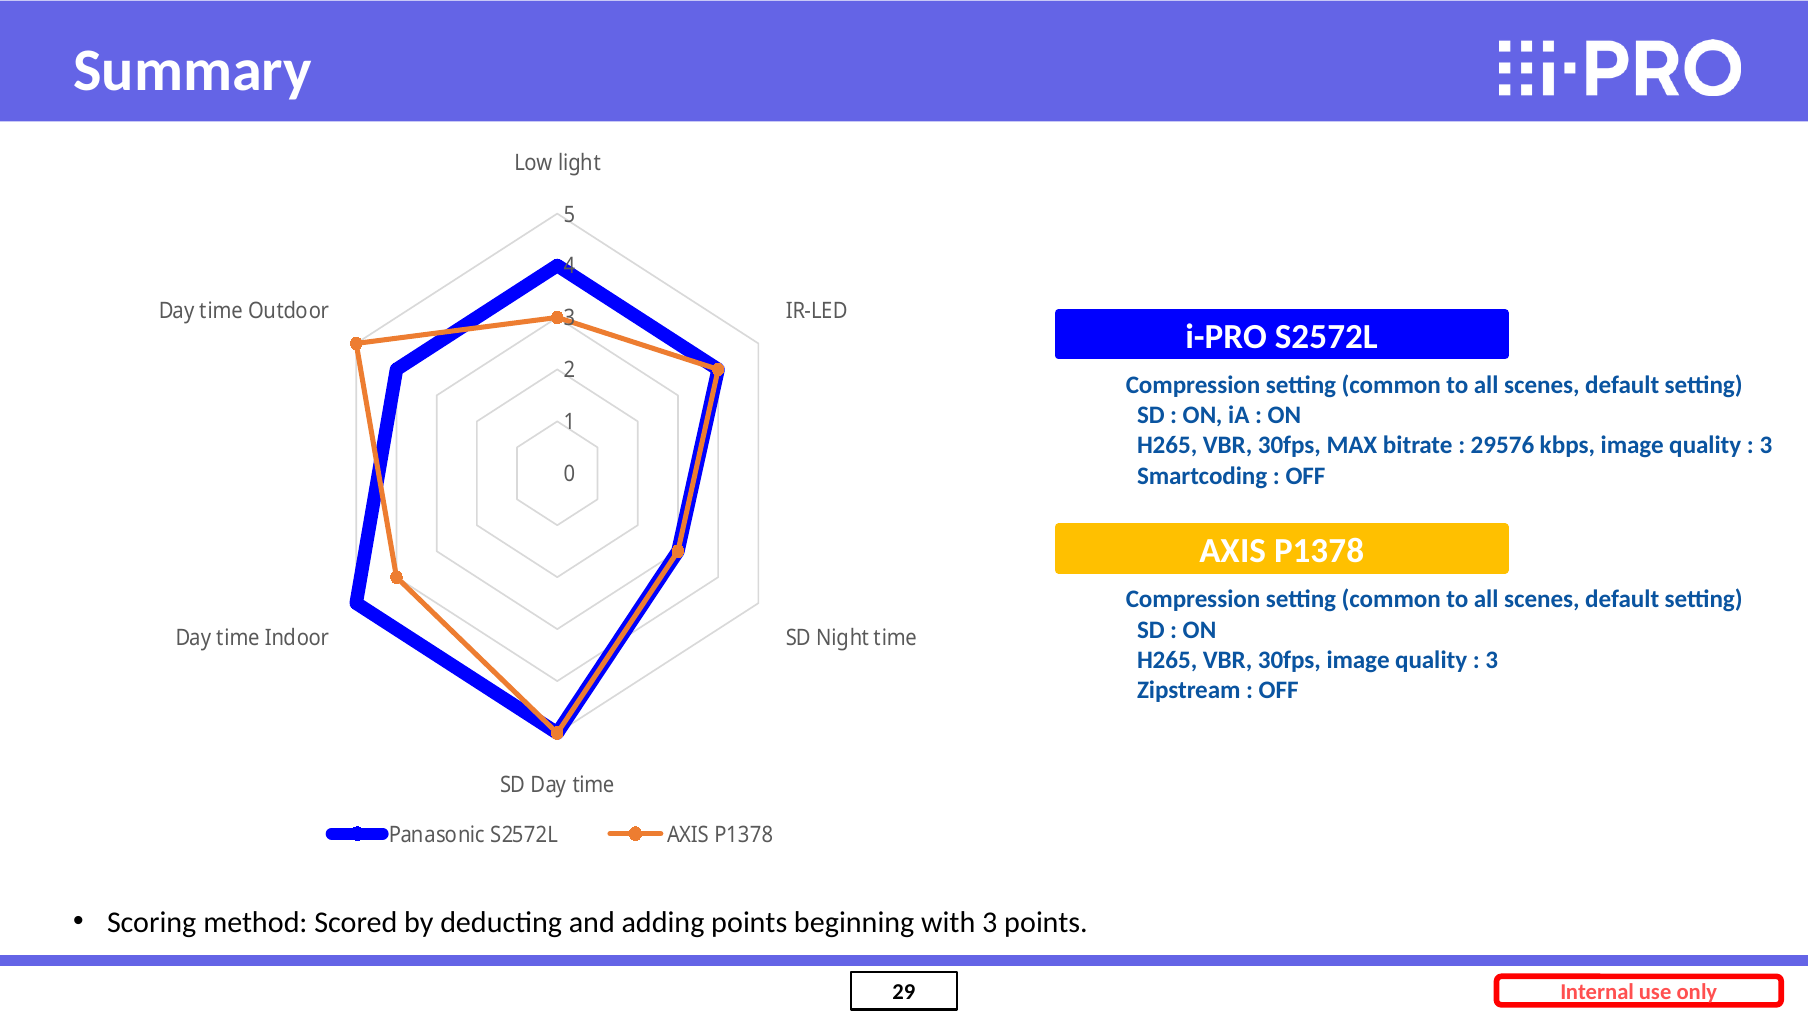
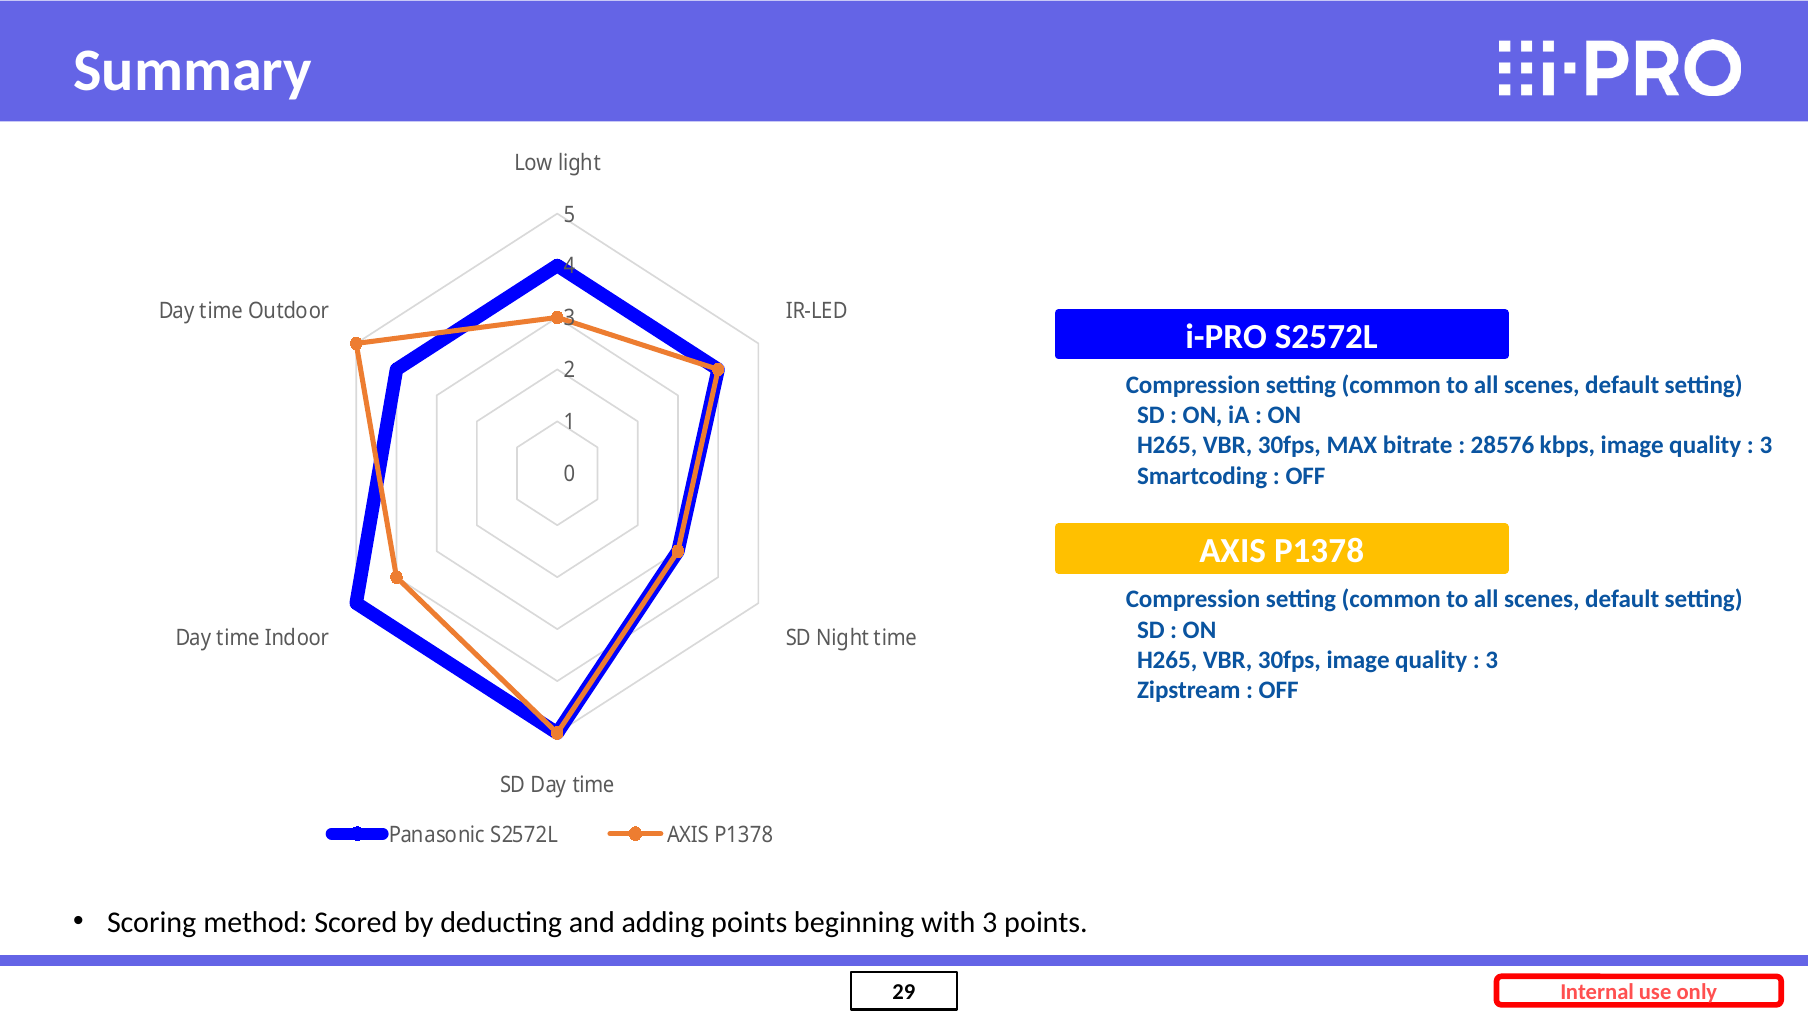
29576: 29576 -> 28576
